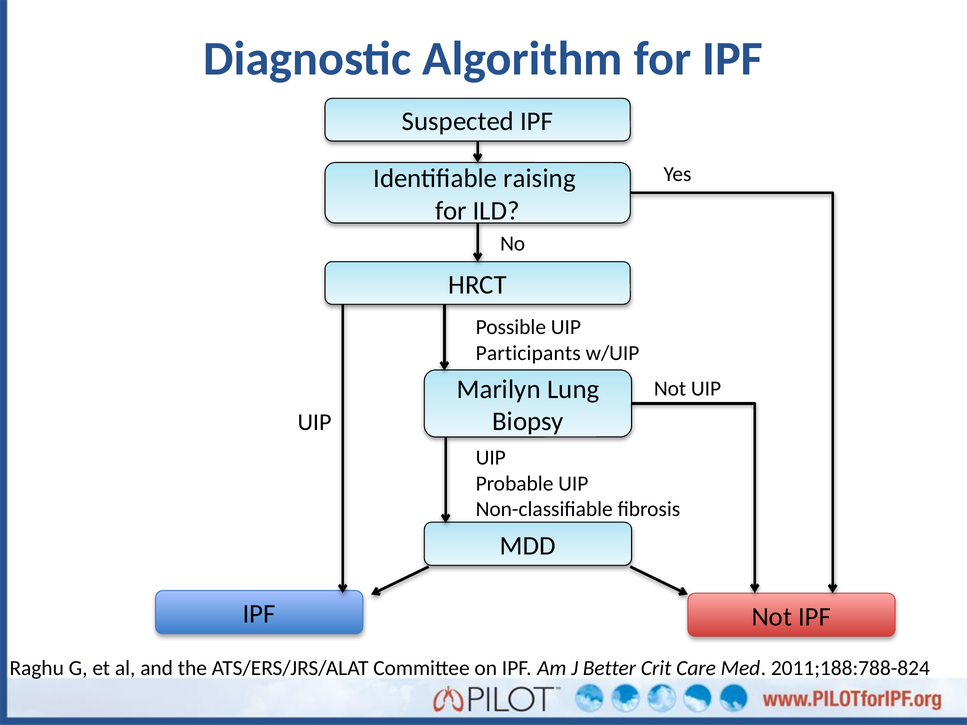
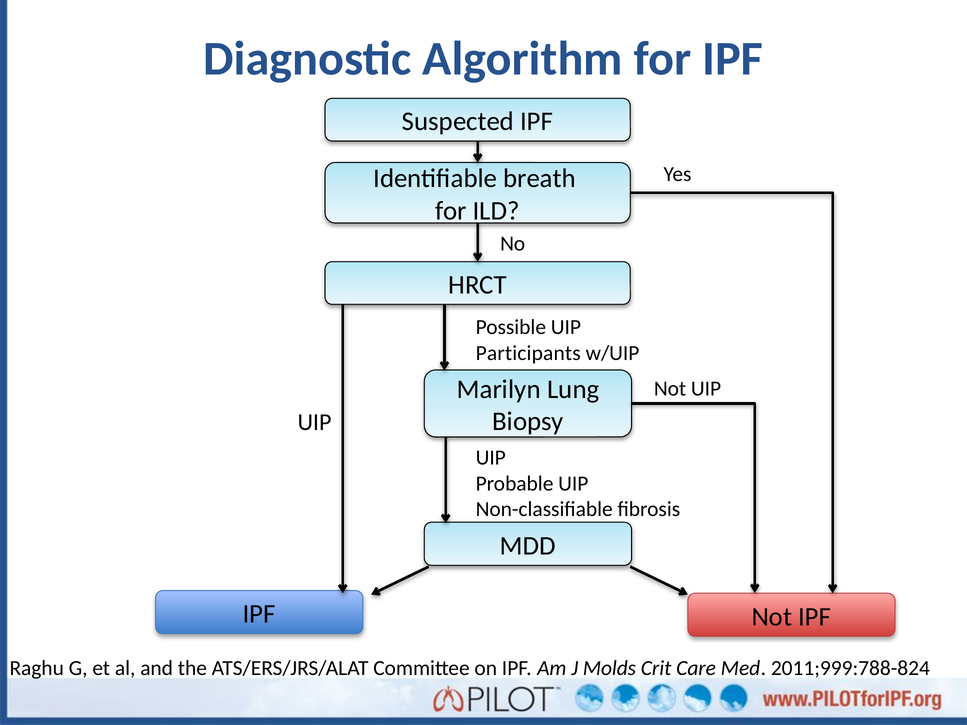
raising: raising -> breath
Better: Better -> Molds
2011;188:788-824: 2011;188:788-824 -> 2011;999:788-824
